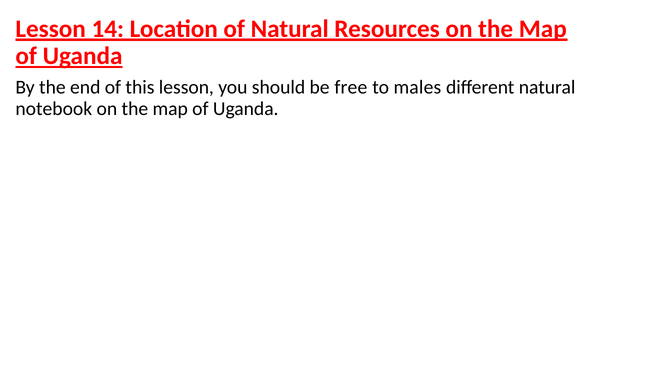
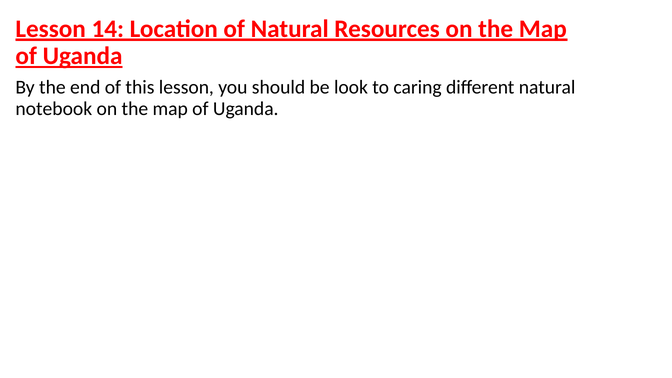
free: free -> look
males: males -> caring
